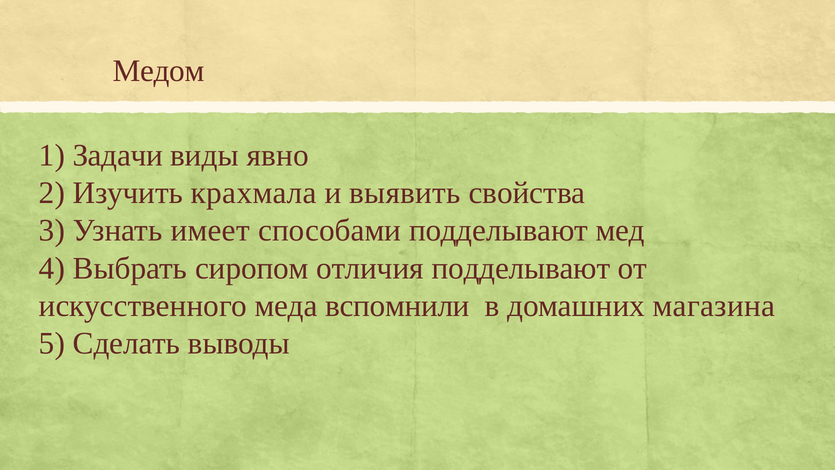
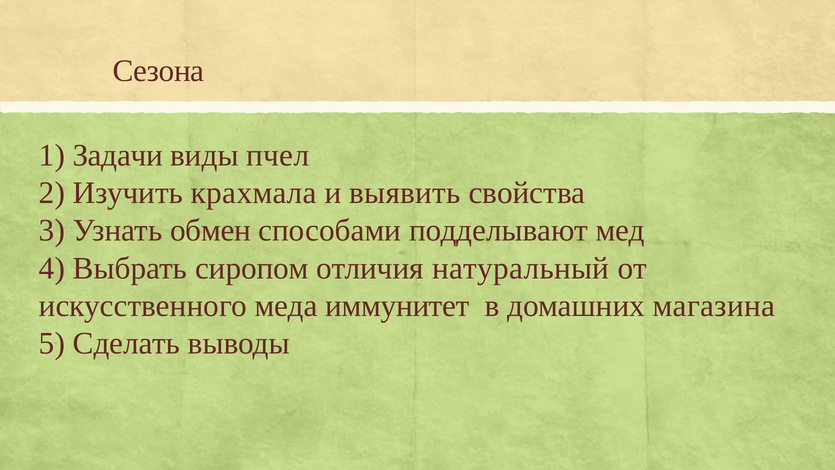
Медом: Медом -> Сезона
явно: явно -> пчел
имеет: имеет -> обмен
отличия подделывают: подделывают -> натуральный
вспомнили: вспомнили -> иммунитет
